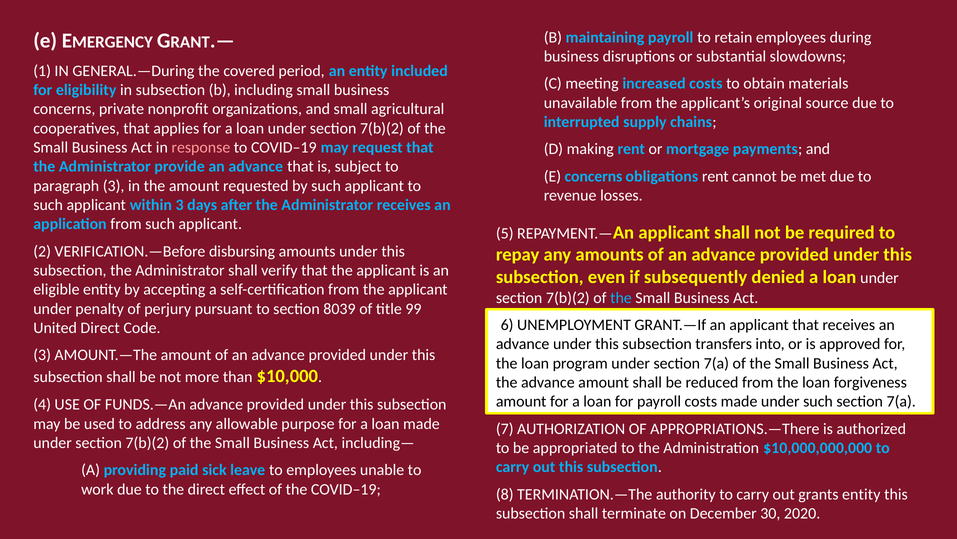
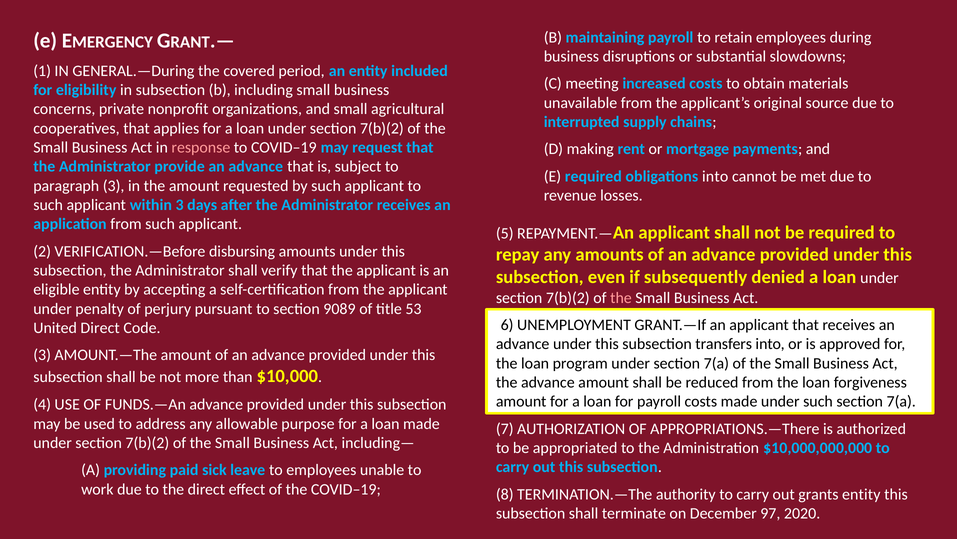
E concerns: concerns -> required
obligations rent: rent -> into
the at (621, 297) colour: light blue -> pink
8039: 8039 -> 9089
99: 99 -> 53
30: 30 -> 97
